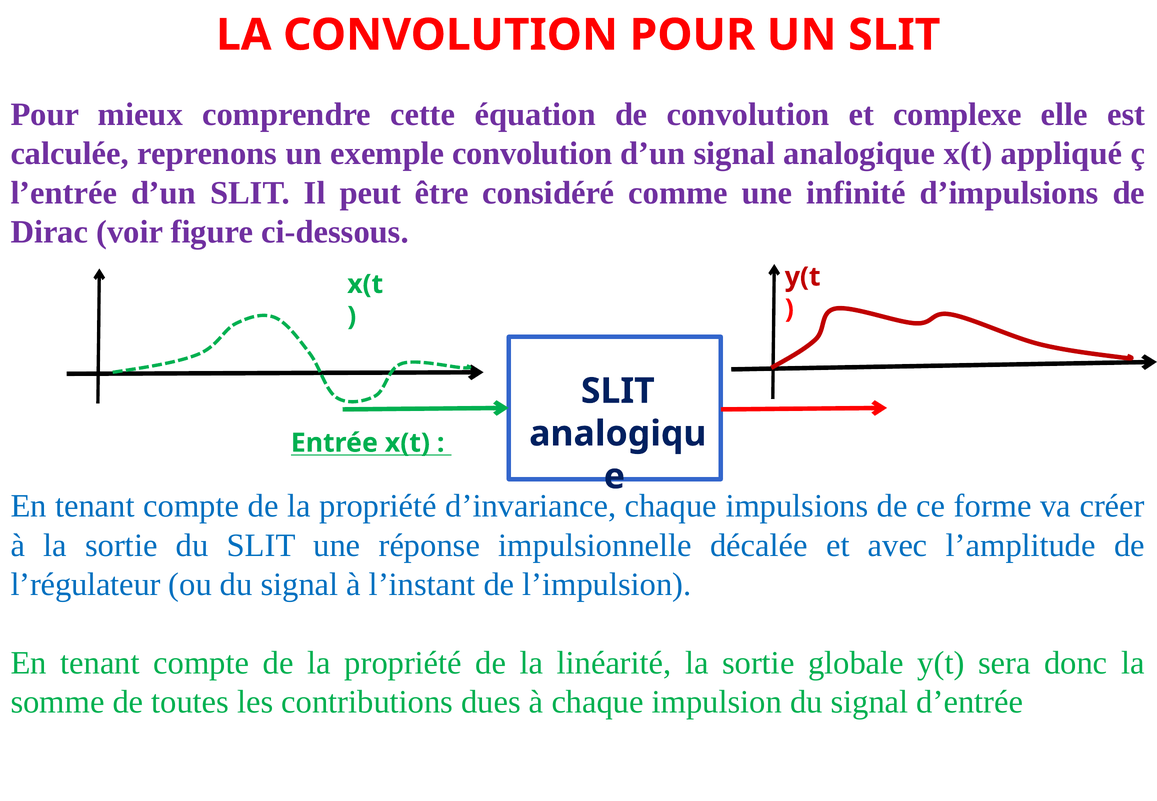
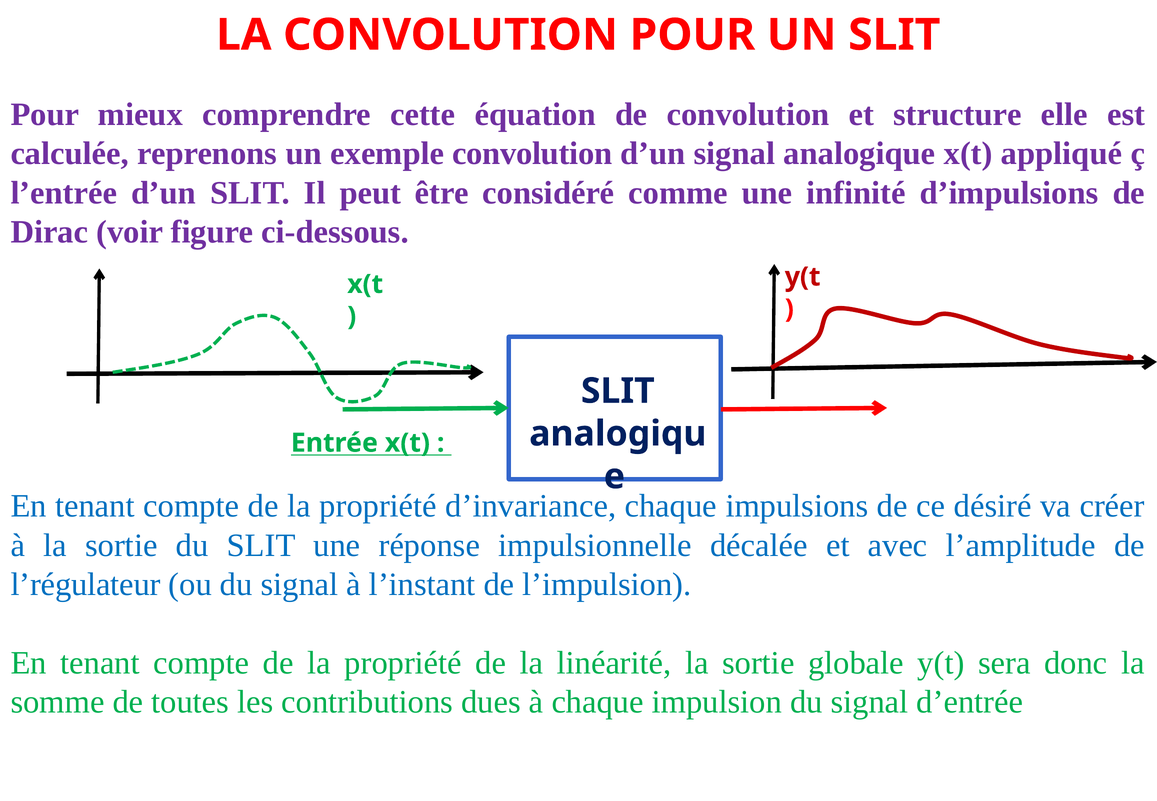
complexe: complexe -> structure
forme: forme -> désiré
